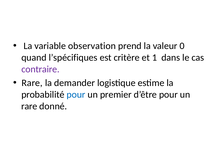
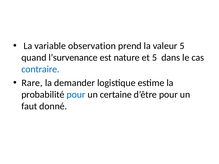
valeur 0: 0 -> 5
l’spécifiques: l’spécifiques -> l’survenance
critère: critère -> nature
et 1: 1 -> 5
contraire colour: purple -> blue
premier: premier -> certaine
rare at (29, 106): rare -> faut
